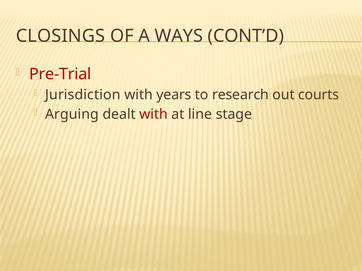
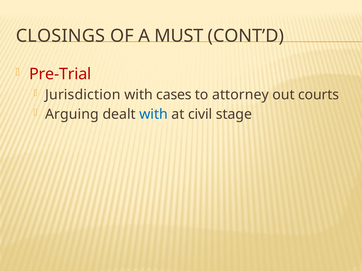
WAYS: WAYS -> MUST
years: years -> cases
research: research -> attorney
with at (154, 115) colour: red -> blue
line: line -> civil
